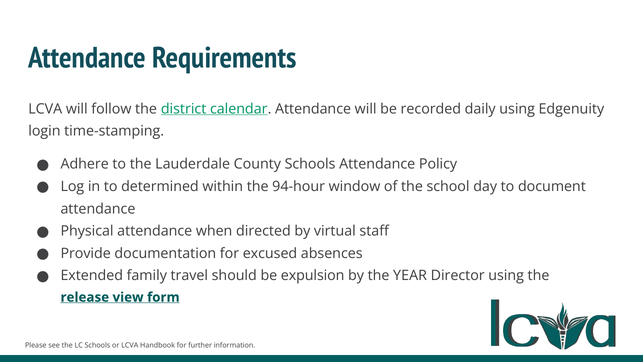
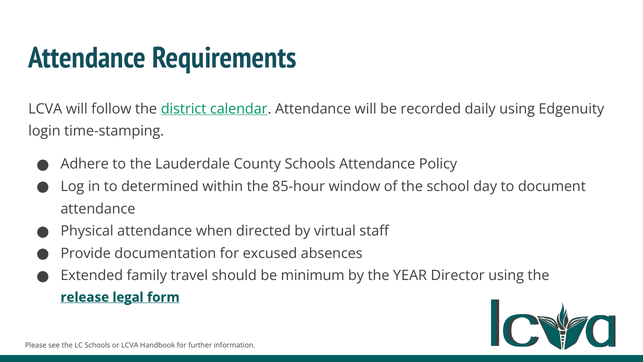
94-hour: 94-hour -> 85-hour
expulsion: expulsion -> minimum
view: view -> legal
